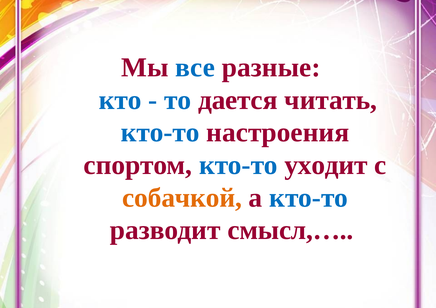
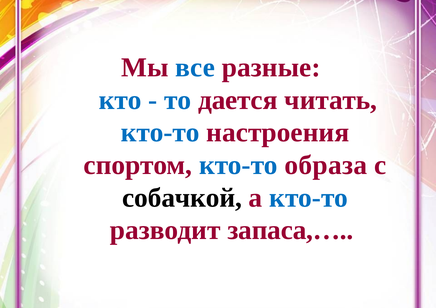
уходит: уходит -> образа
собачкой colour: orange -> black
смысл,…: смысл,… -> запаса,…
